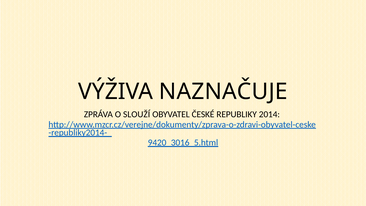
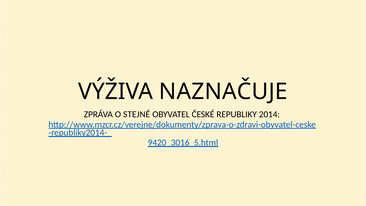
SLOUŽÍ: SLOUŽÍ -> STEJNÉ
